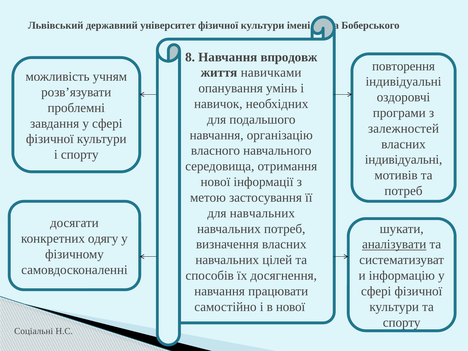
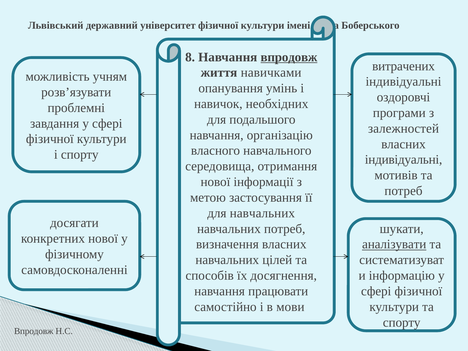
впродовж at (289, 57) underline: none -> present
повторення: повторення -> витрачених
конкретних одягу: одягу -> нової
в нової: нової -> мови
Соціальні at (34, 331): Соціальні -> Впродовж
